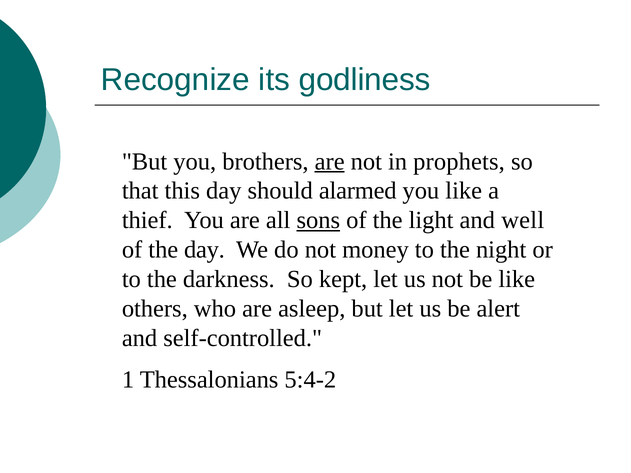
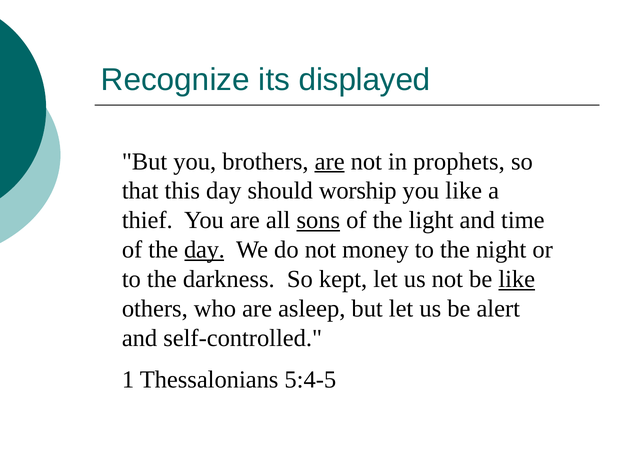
godliness: godliness -> displayed
alarmed: alarmed -> worship
well: well -> time
day at (204, 250) underline: none -> present
like at (517, 279) underline: none -> present
5:4-2: 5:4-2 -> 5:4-5
